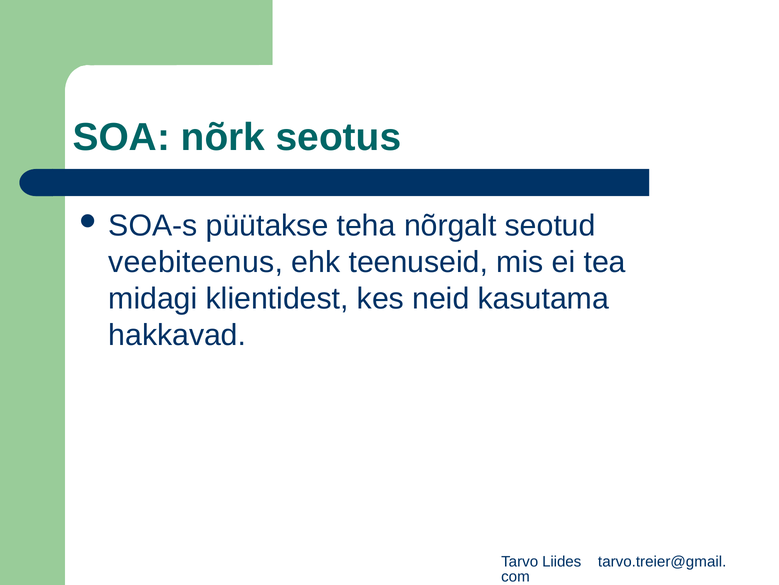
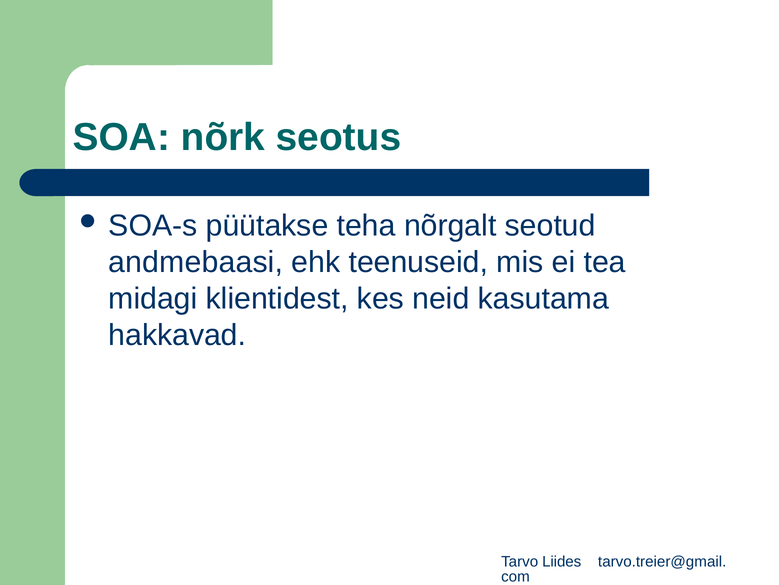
veebiteenus: veebiteenus -> andmebaasi
